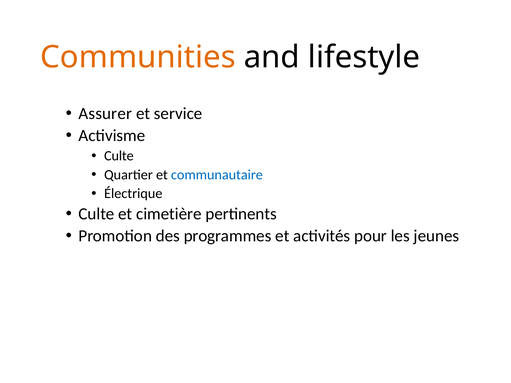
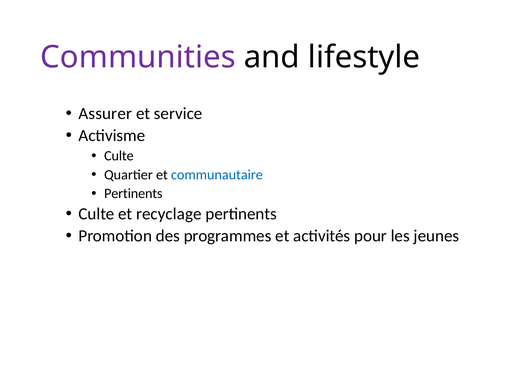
Communities colour: orange -> purple
Électrique at (133, 194): Électrique -> Pertinents
cimetière: cimetière -> recyclage
